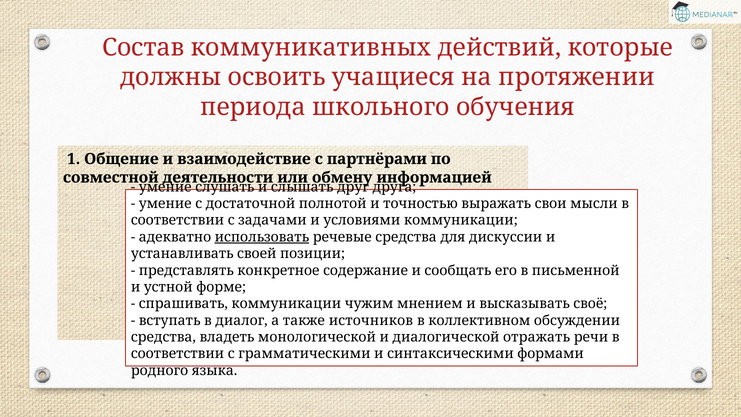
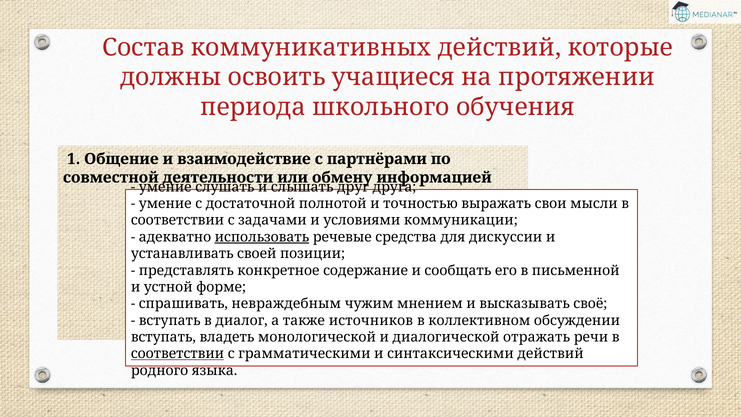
спрашивать коммуникации: коммуникации -> невраждебным
средства at (163, 337): средства -> вступать
соответствии at (178, 354) underline: none -> present
синтаксическими формами: формами -> действий
